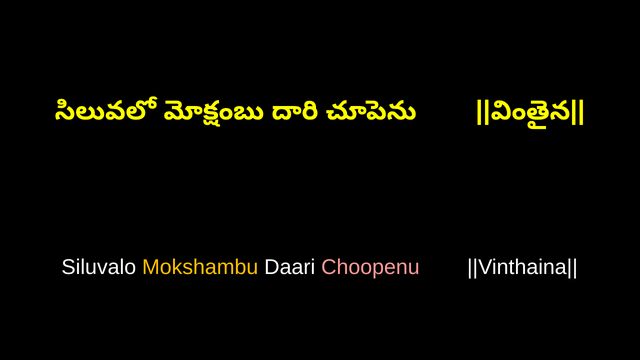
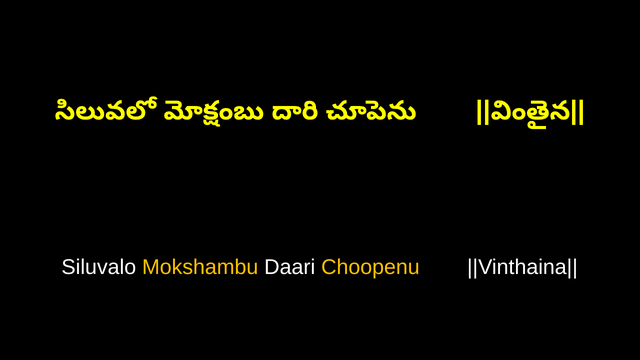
Choopenu colour: pink -> yellow
